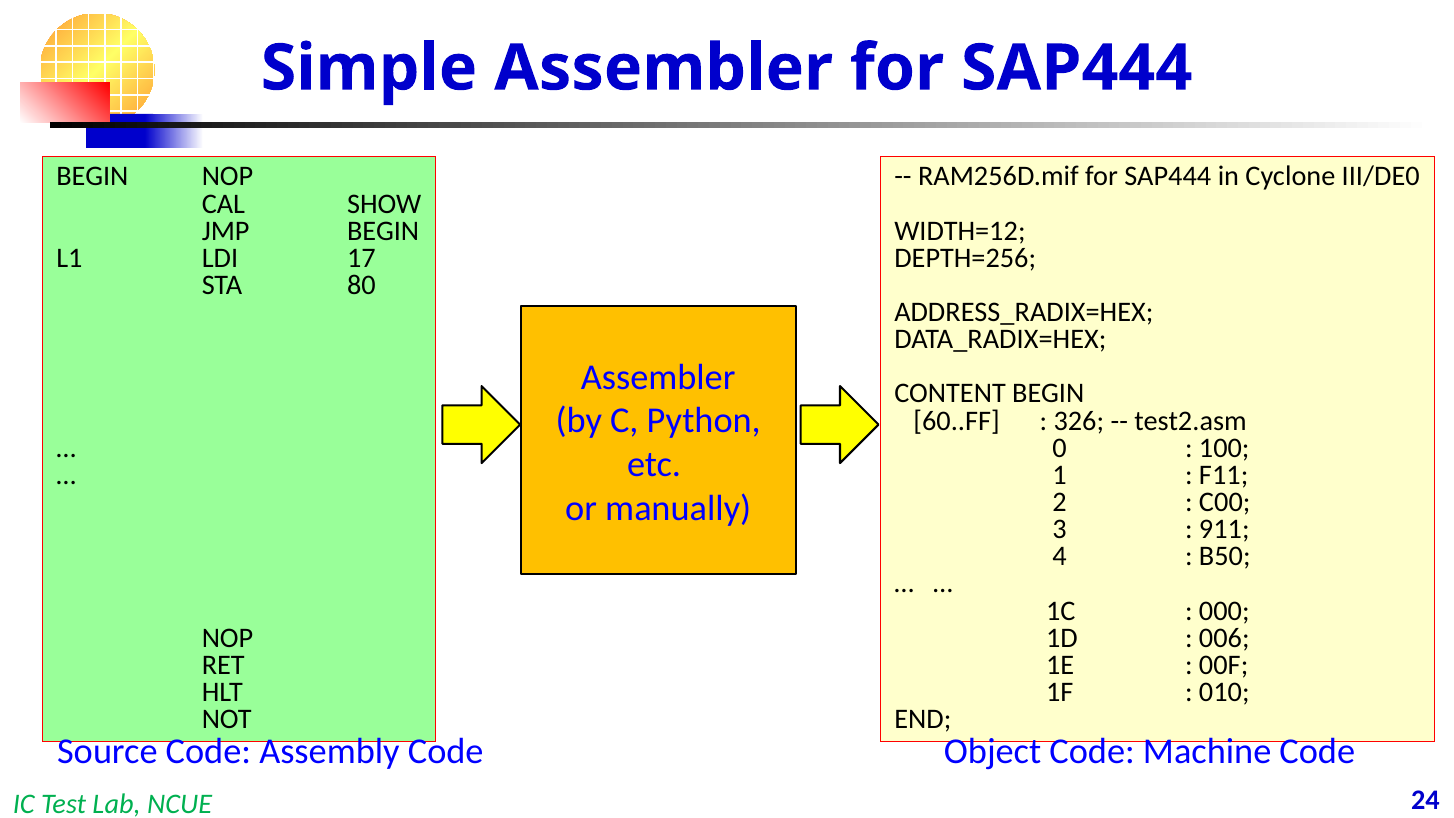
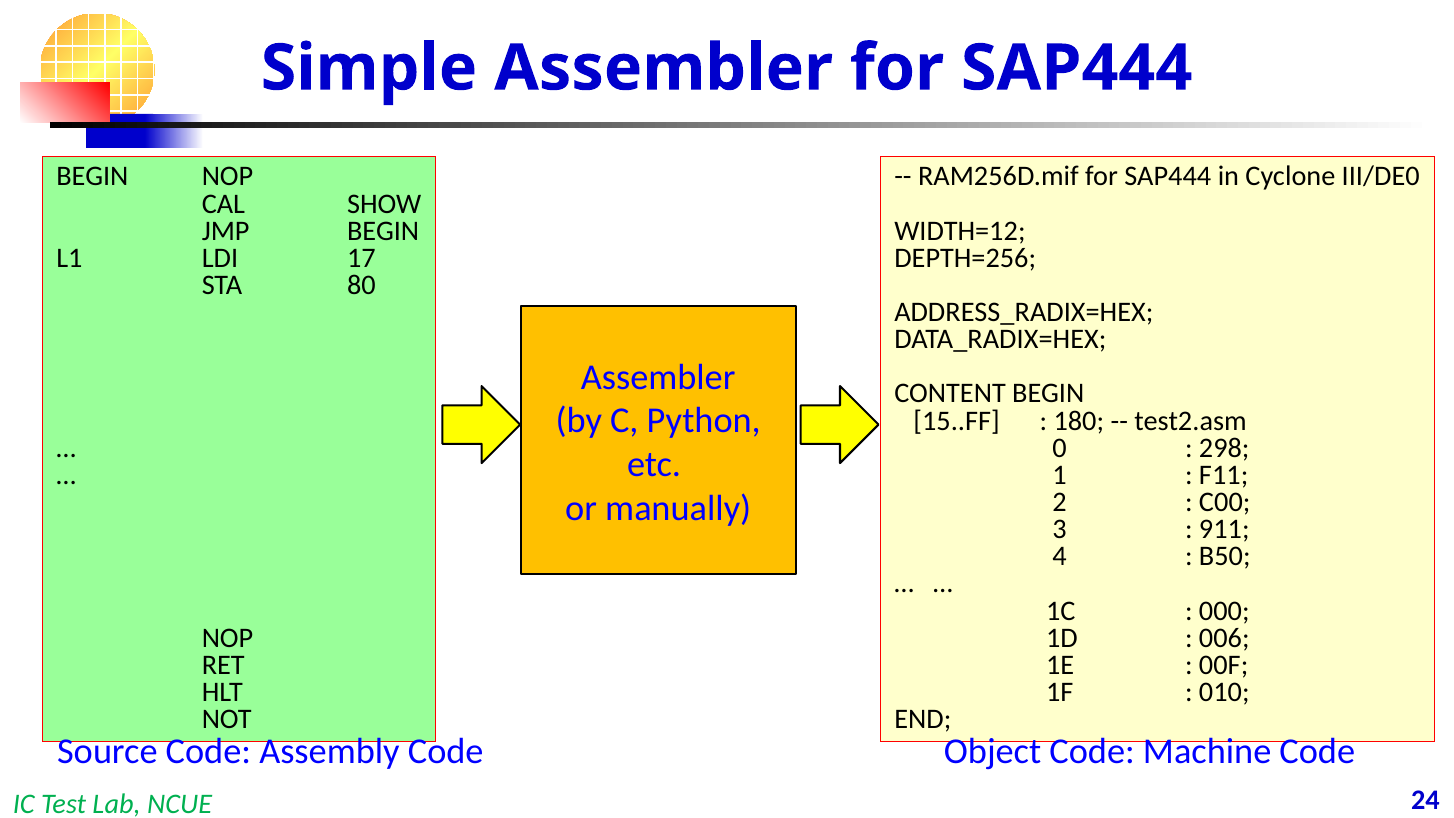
60..FF: 60..FF -> 15..FF
326: 326 -> 180
100: 100 -> 298
